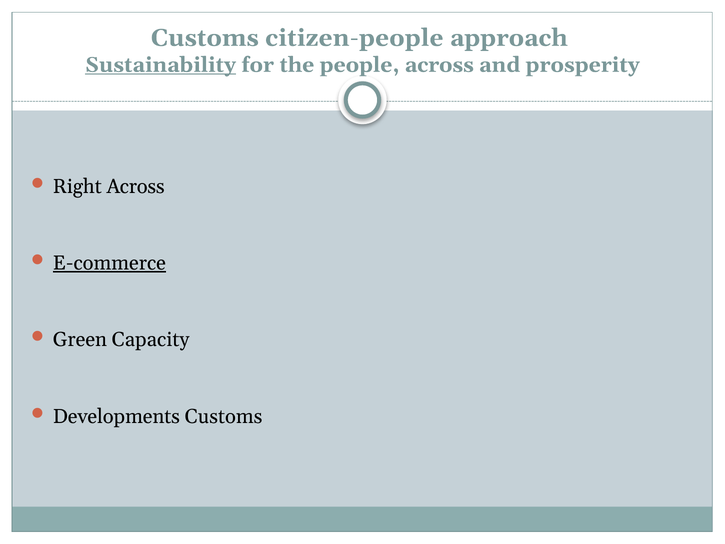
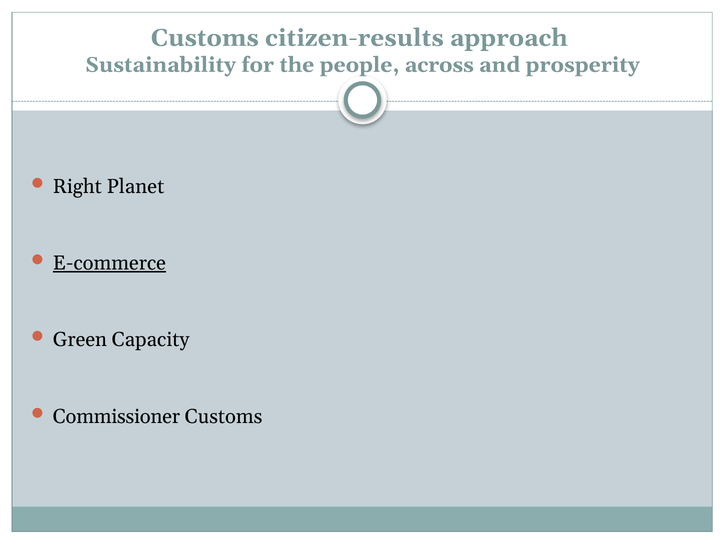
citizen-people: citizen-people -> citizen-results
Sustainability underline: present -> none
Right Across: Across -> Planet
Developments: Developments -> Commissioner
